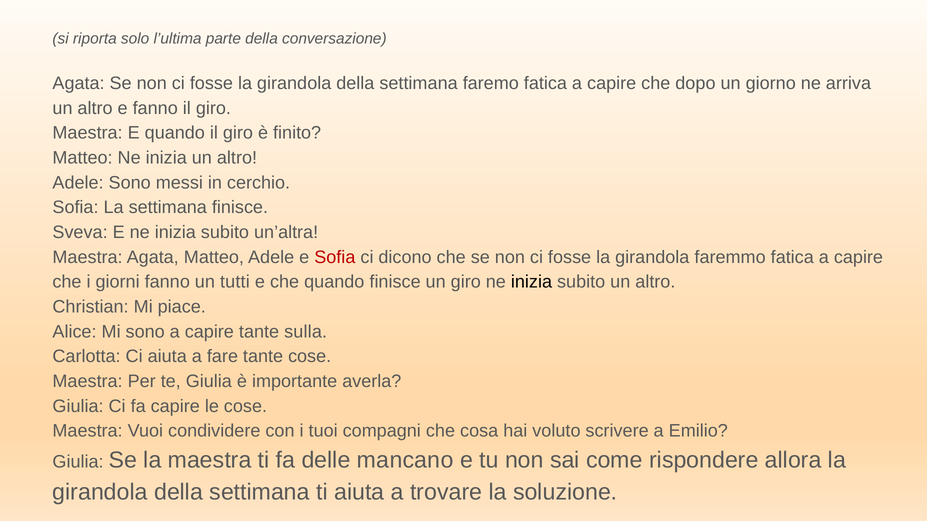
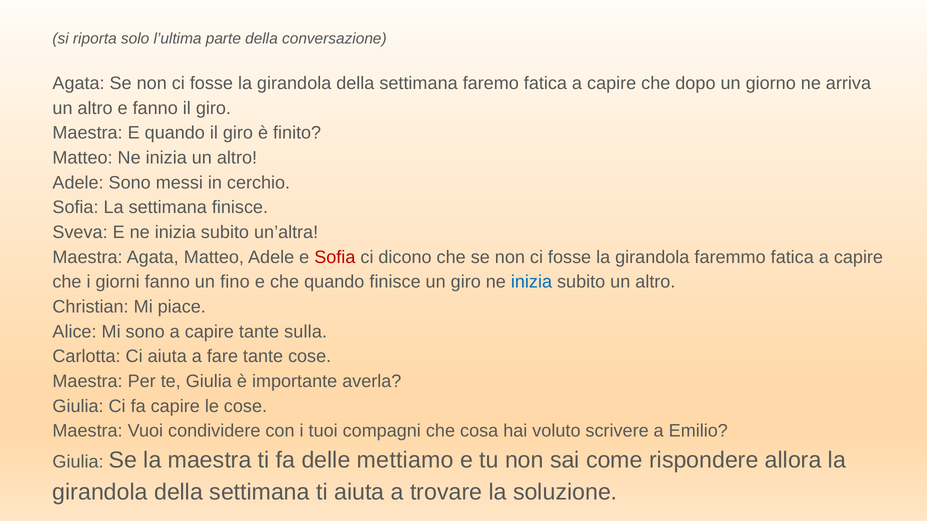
tutti: tutti -> fino
inizia at (531, 282) colour: black -> blue
mancano: mancano -> mettiamo
